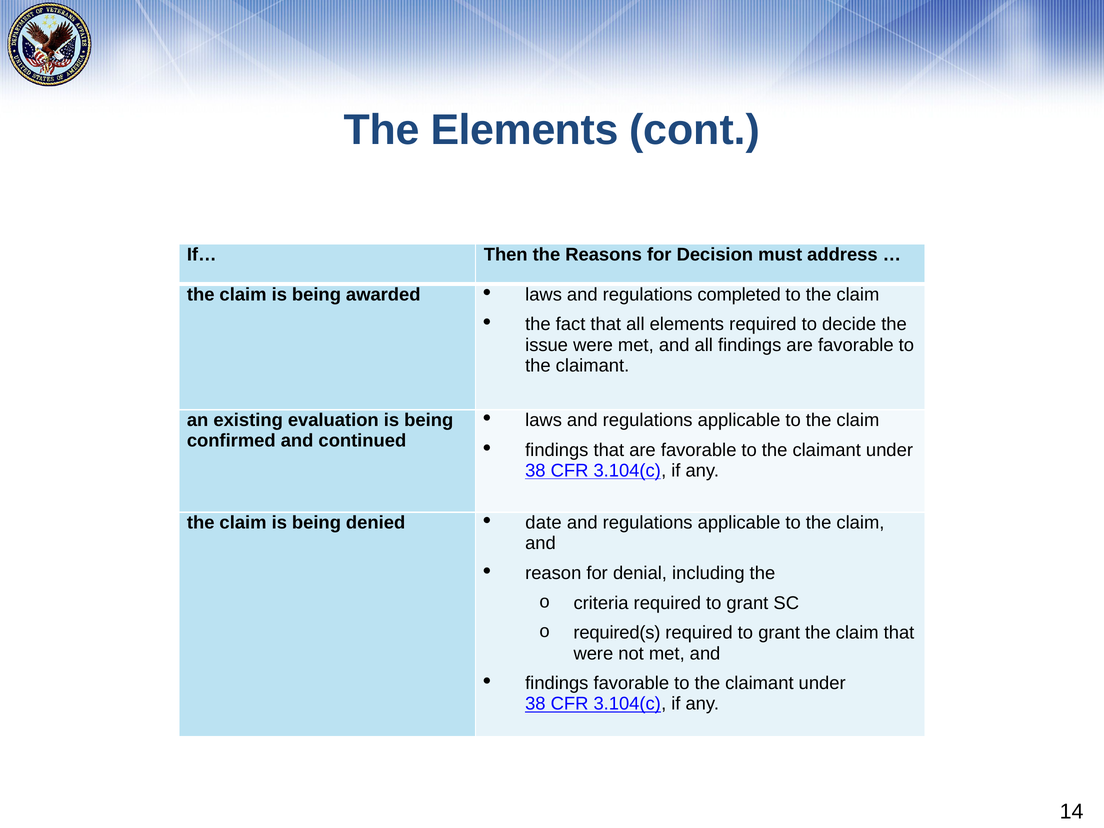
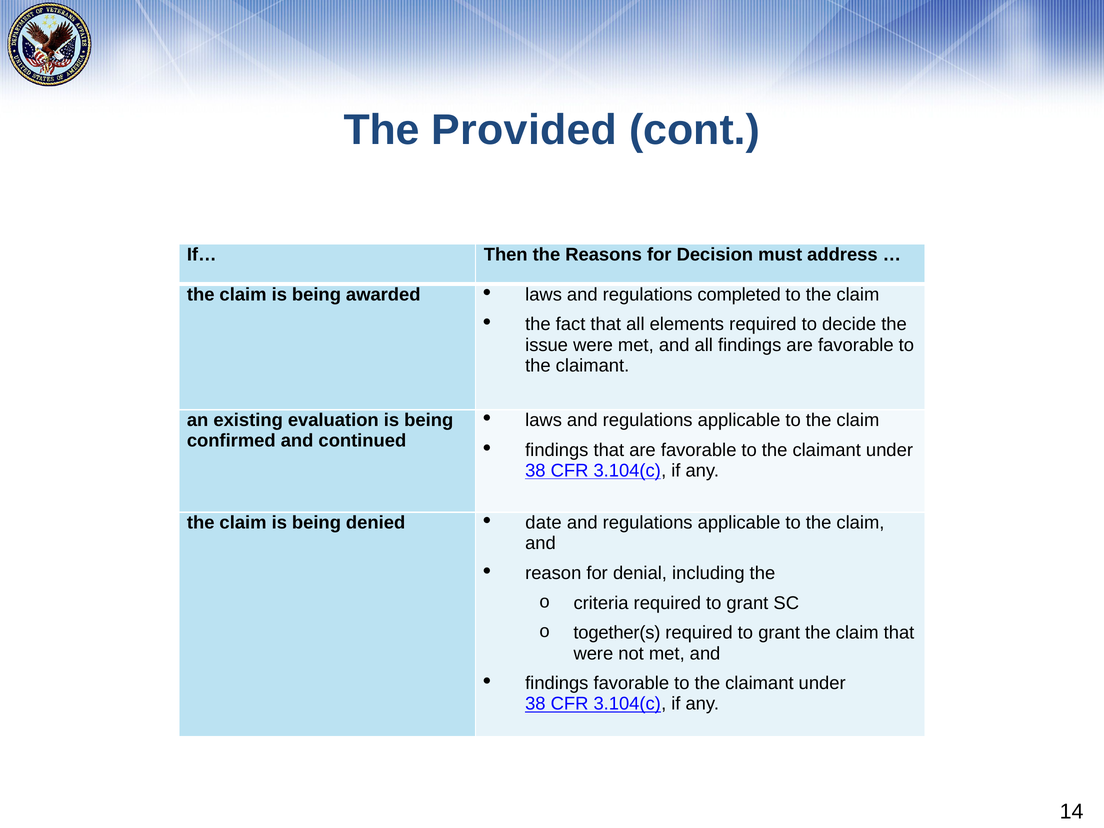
The Elements: Elements -> Provided
required(s: required(s -> together(s
